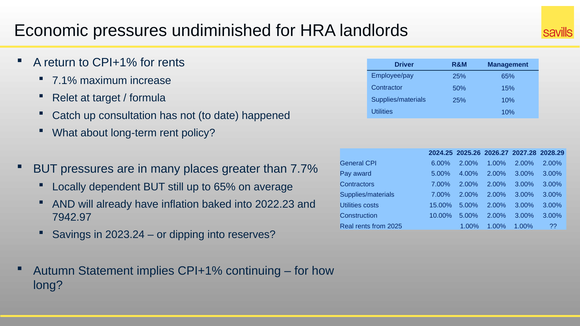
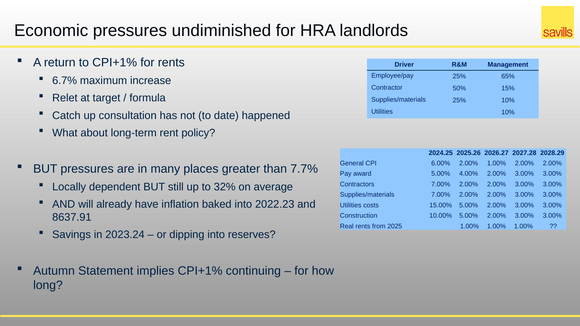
7.1%: 7.1% -> 6.7%
to 65%: 65% -> 32%
7942.97: 7942.97 -> 8637.91
